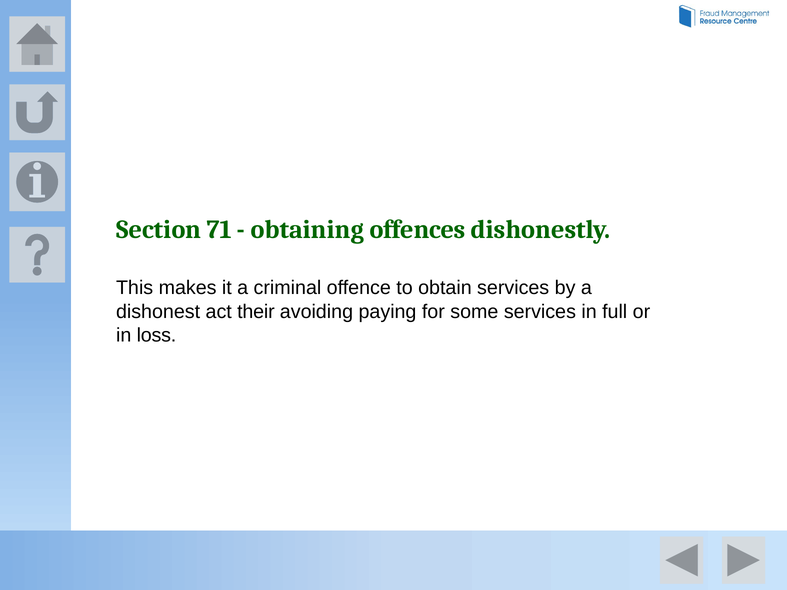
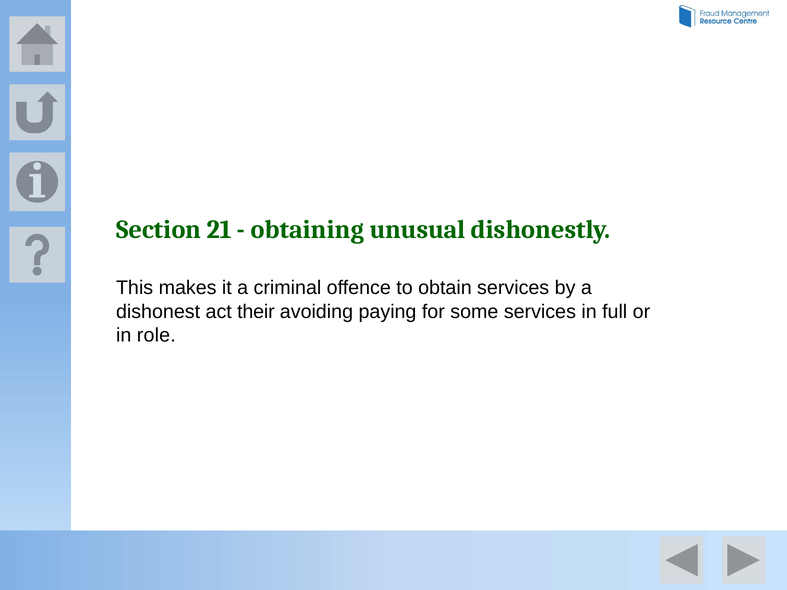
71: 71 -> 21
offences: offences -> unusual
loss: loss -> role
